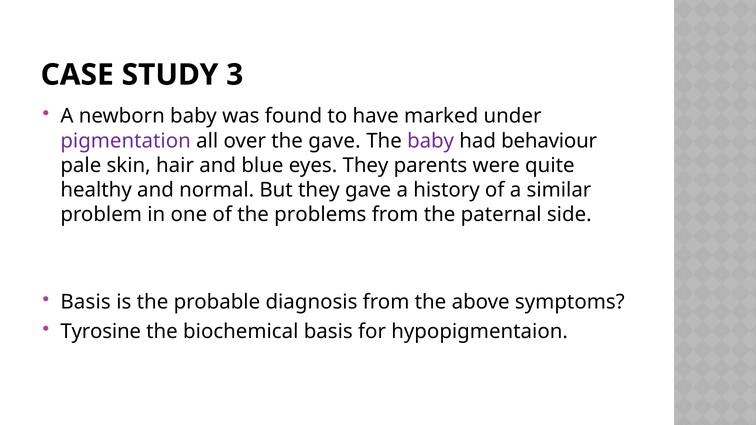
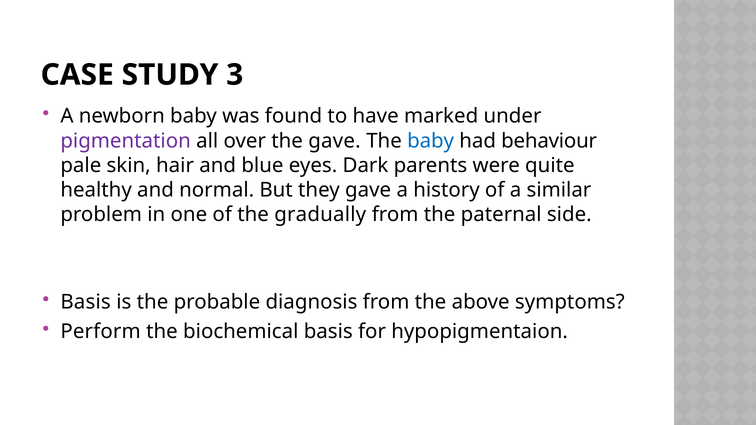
baby at (431, 141) colour: purple -> blue
eyes They: They -> Dark
problems: problems -> gradually
Tyrosine: Tyrosine -> Perform
